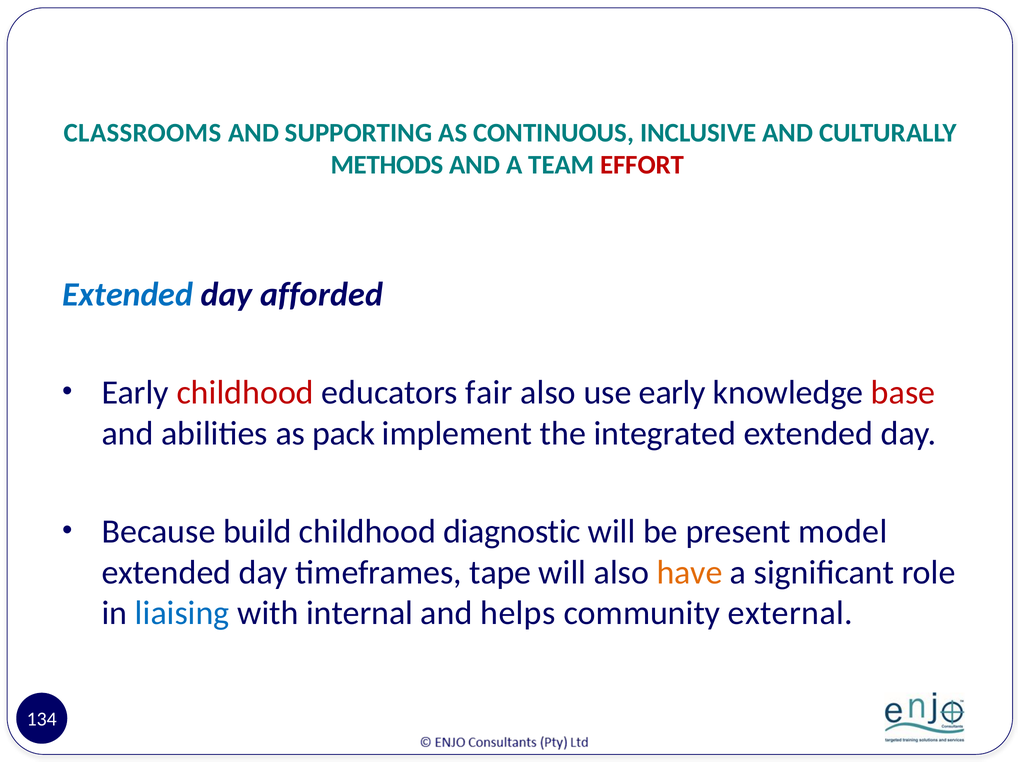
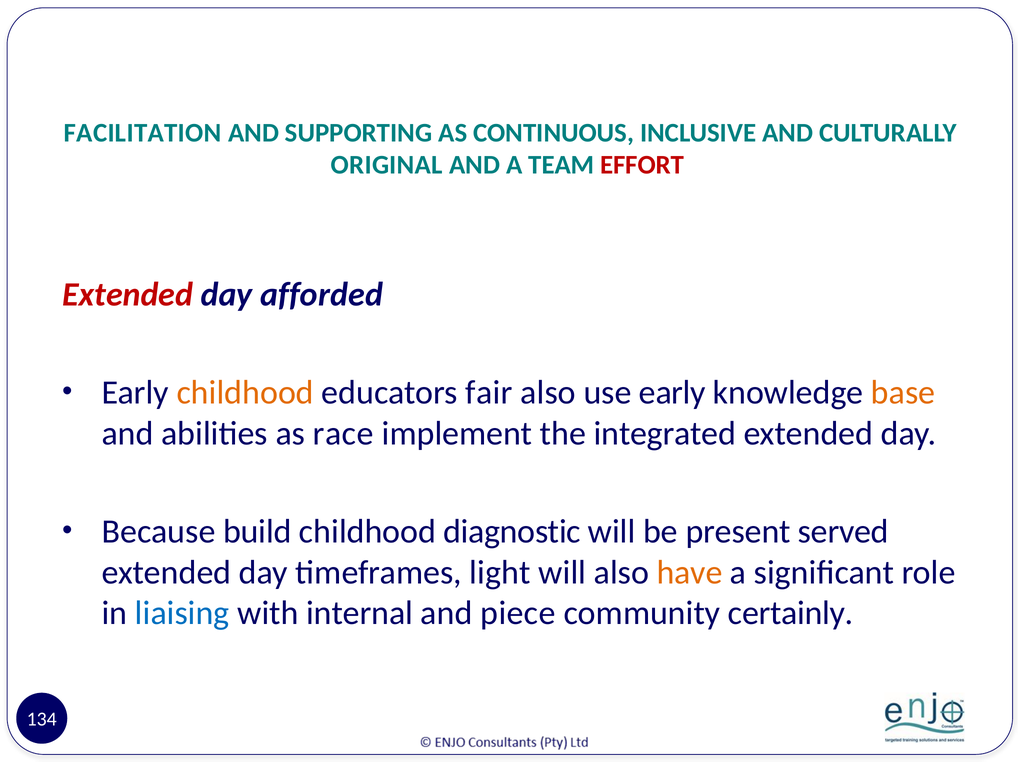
CLASSROOMS: CLASSROOMS -> FACILITATION
METHODS: METHODS -> ORIGINAL
Extended at (128, 295) colour: blue -> red
childhood at (245, 393) colour: red -> orange
base colour: red -> orange
pack: pack -> race
model: model -> served
tape: tape -> light
helps: helps -> piece
external: external -> certainly
